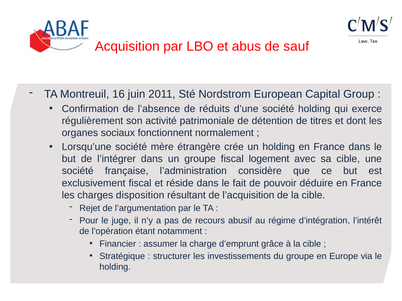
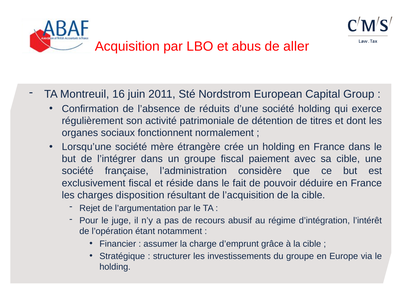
sauf: sauf -> aller
logement: logement -> paiement
